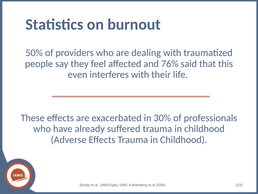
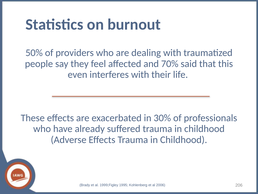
76%: 76% -> 70%
